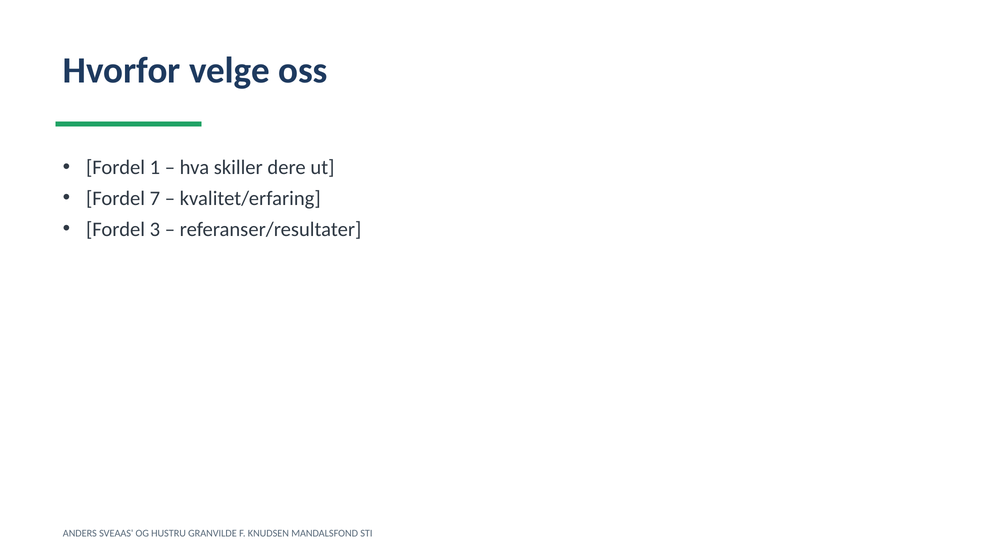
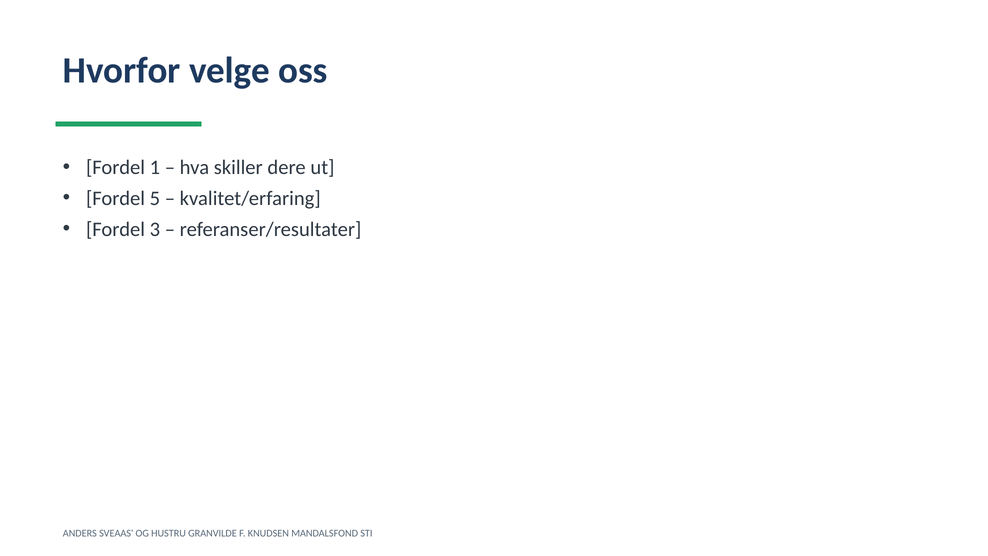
7: 7 -> 5
